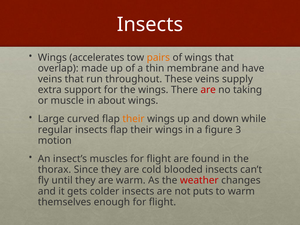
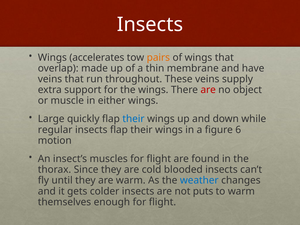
taking: taking -> object
about: about -> either
curved: curved -> quickly
their at (133, 119) colour: orange -> blue
3: 3 -> 6
weather colour: red -> blue
